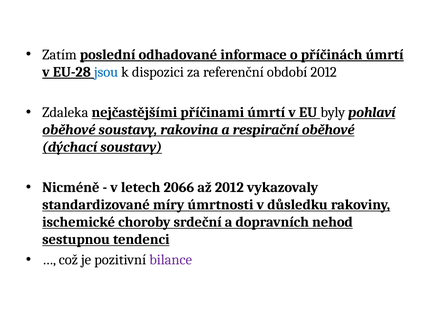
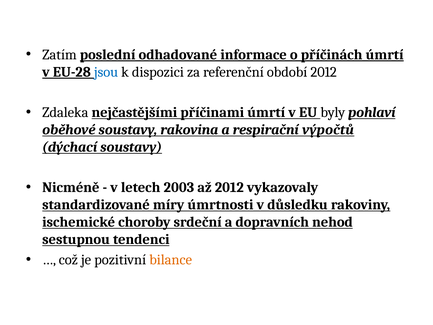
respirační oběhové: oběhové -> výpočtů
2066: 2066 -> 2003
bilance colour: purple -> orange
